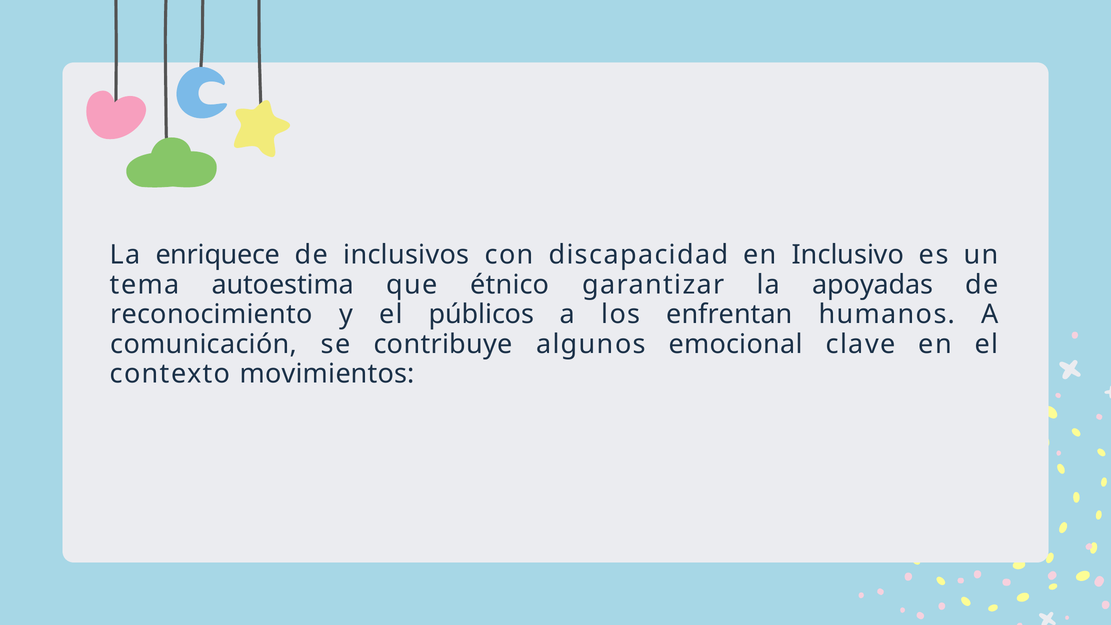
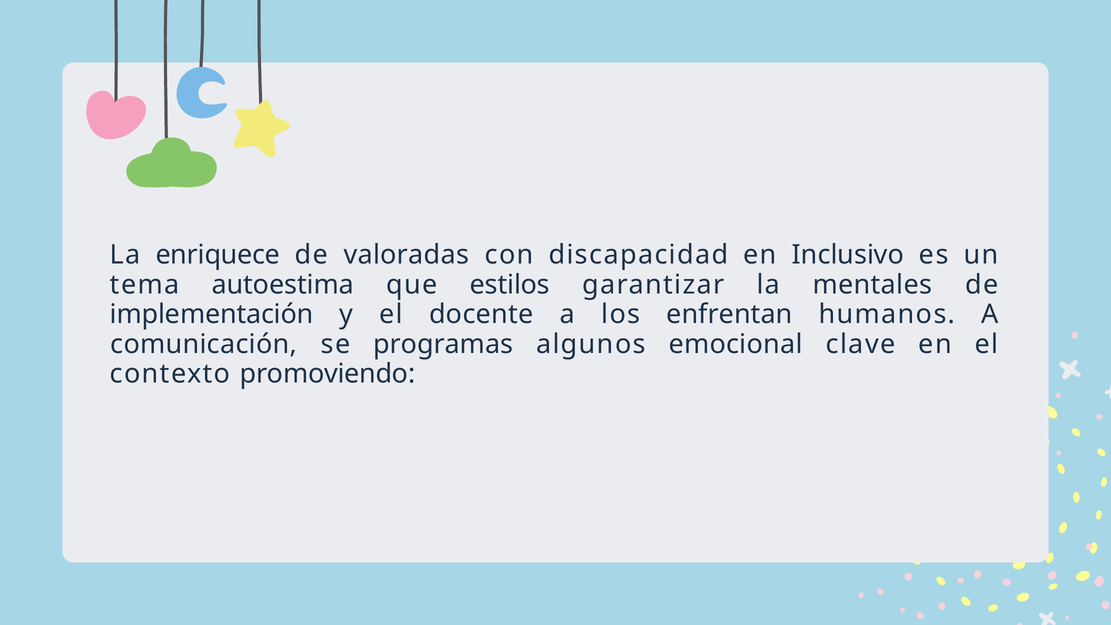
inclusivos: inclusivos -> valoradas
étnico: étnico -> estilos
apoyadas: apoyadas -> mentales
reconocimiento: reconocimiento -> implementación
públicos: públicos -> docente
contribuye: contribuye -> programas
movimientos: movimientos -> promoviendo
